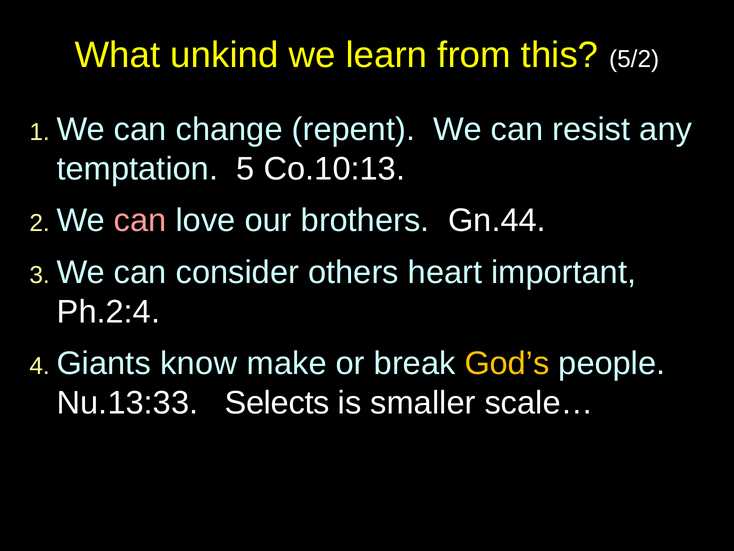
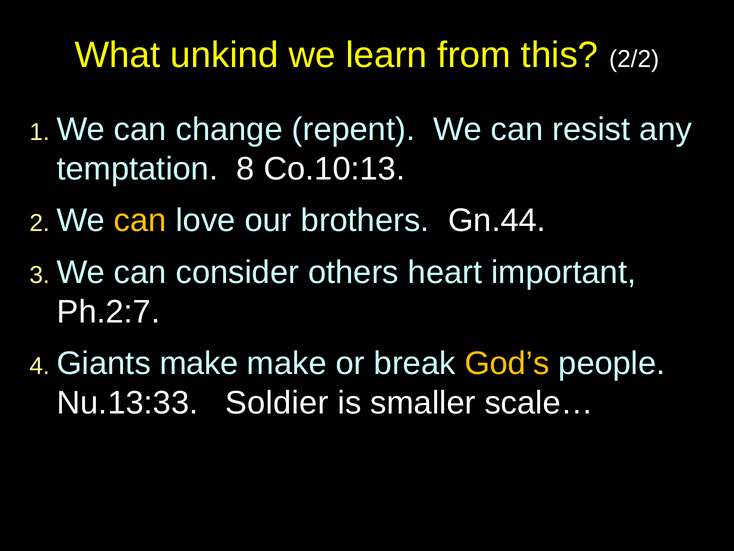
5/2: 5/2 -> 2/2
5: 5 -> 8
can at (140, 220) colour: pink -> yellow
Ph.2:4: Ph.2:4 -> Ph.2:7
Giants know: know -> make
Selects: Selects -> Soldier
